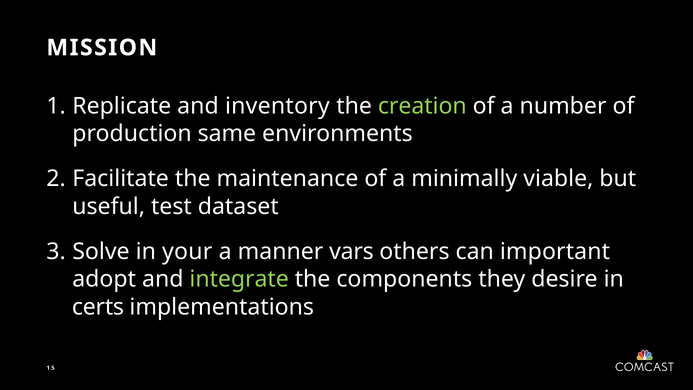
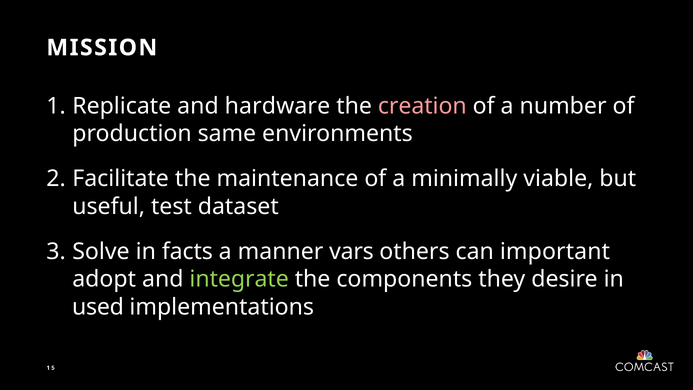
inventory: inventory -> hardware
creation colour: light green -> pink
your: your -> facts
certs: certs -> used
